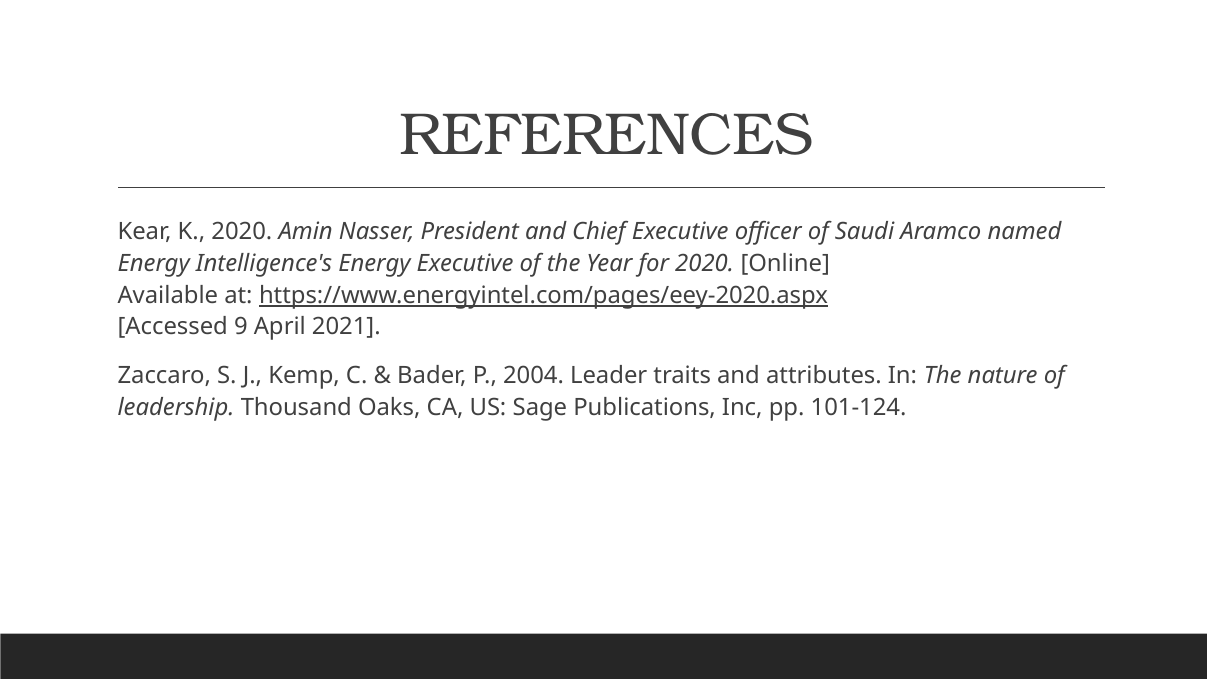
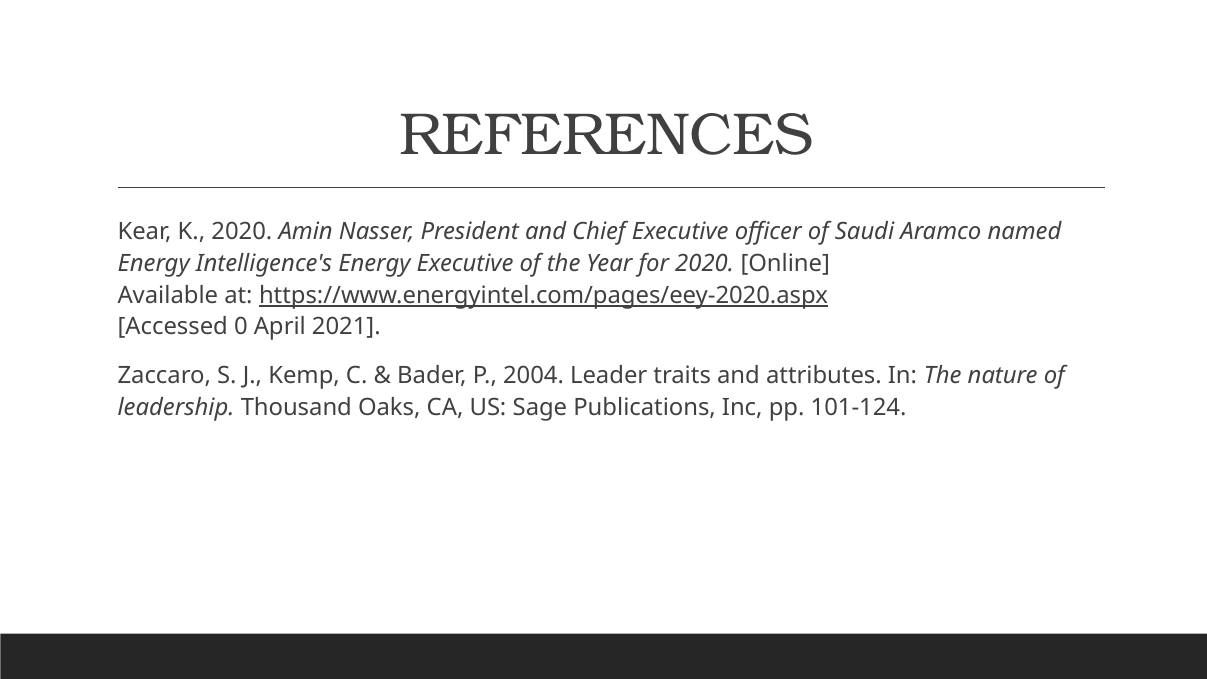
9: 9 -> 0
